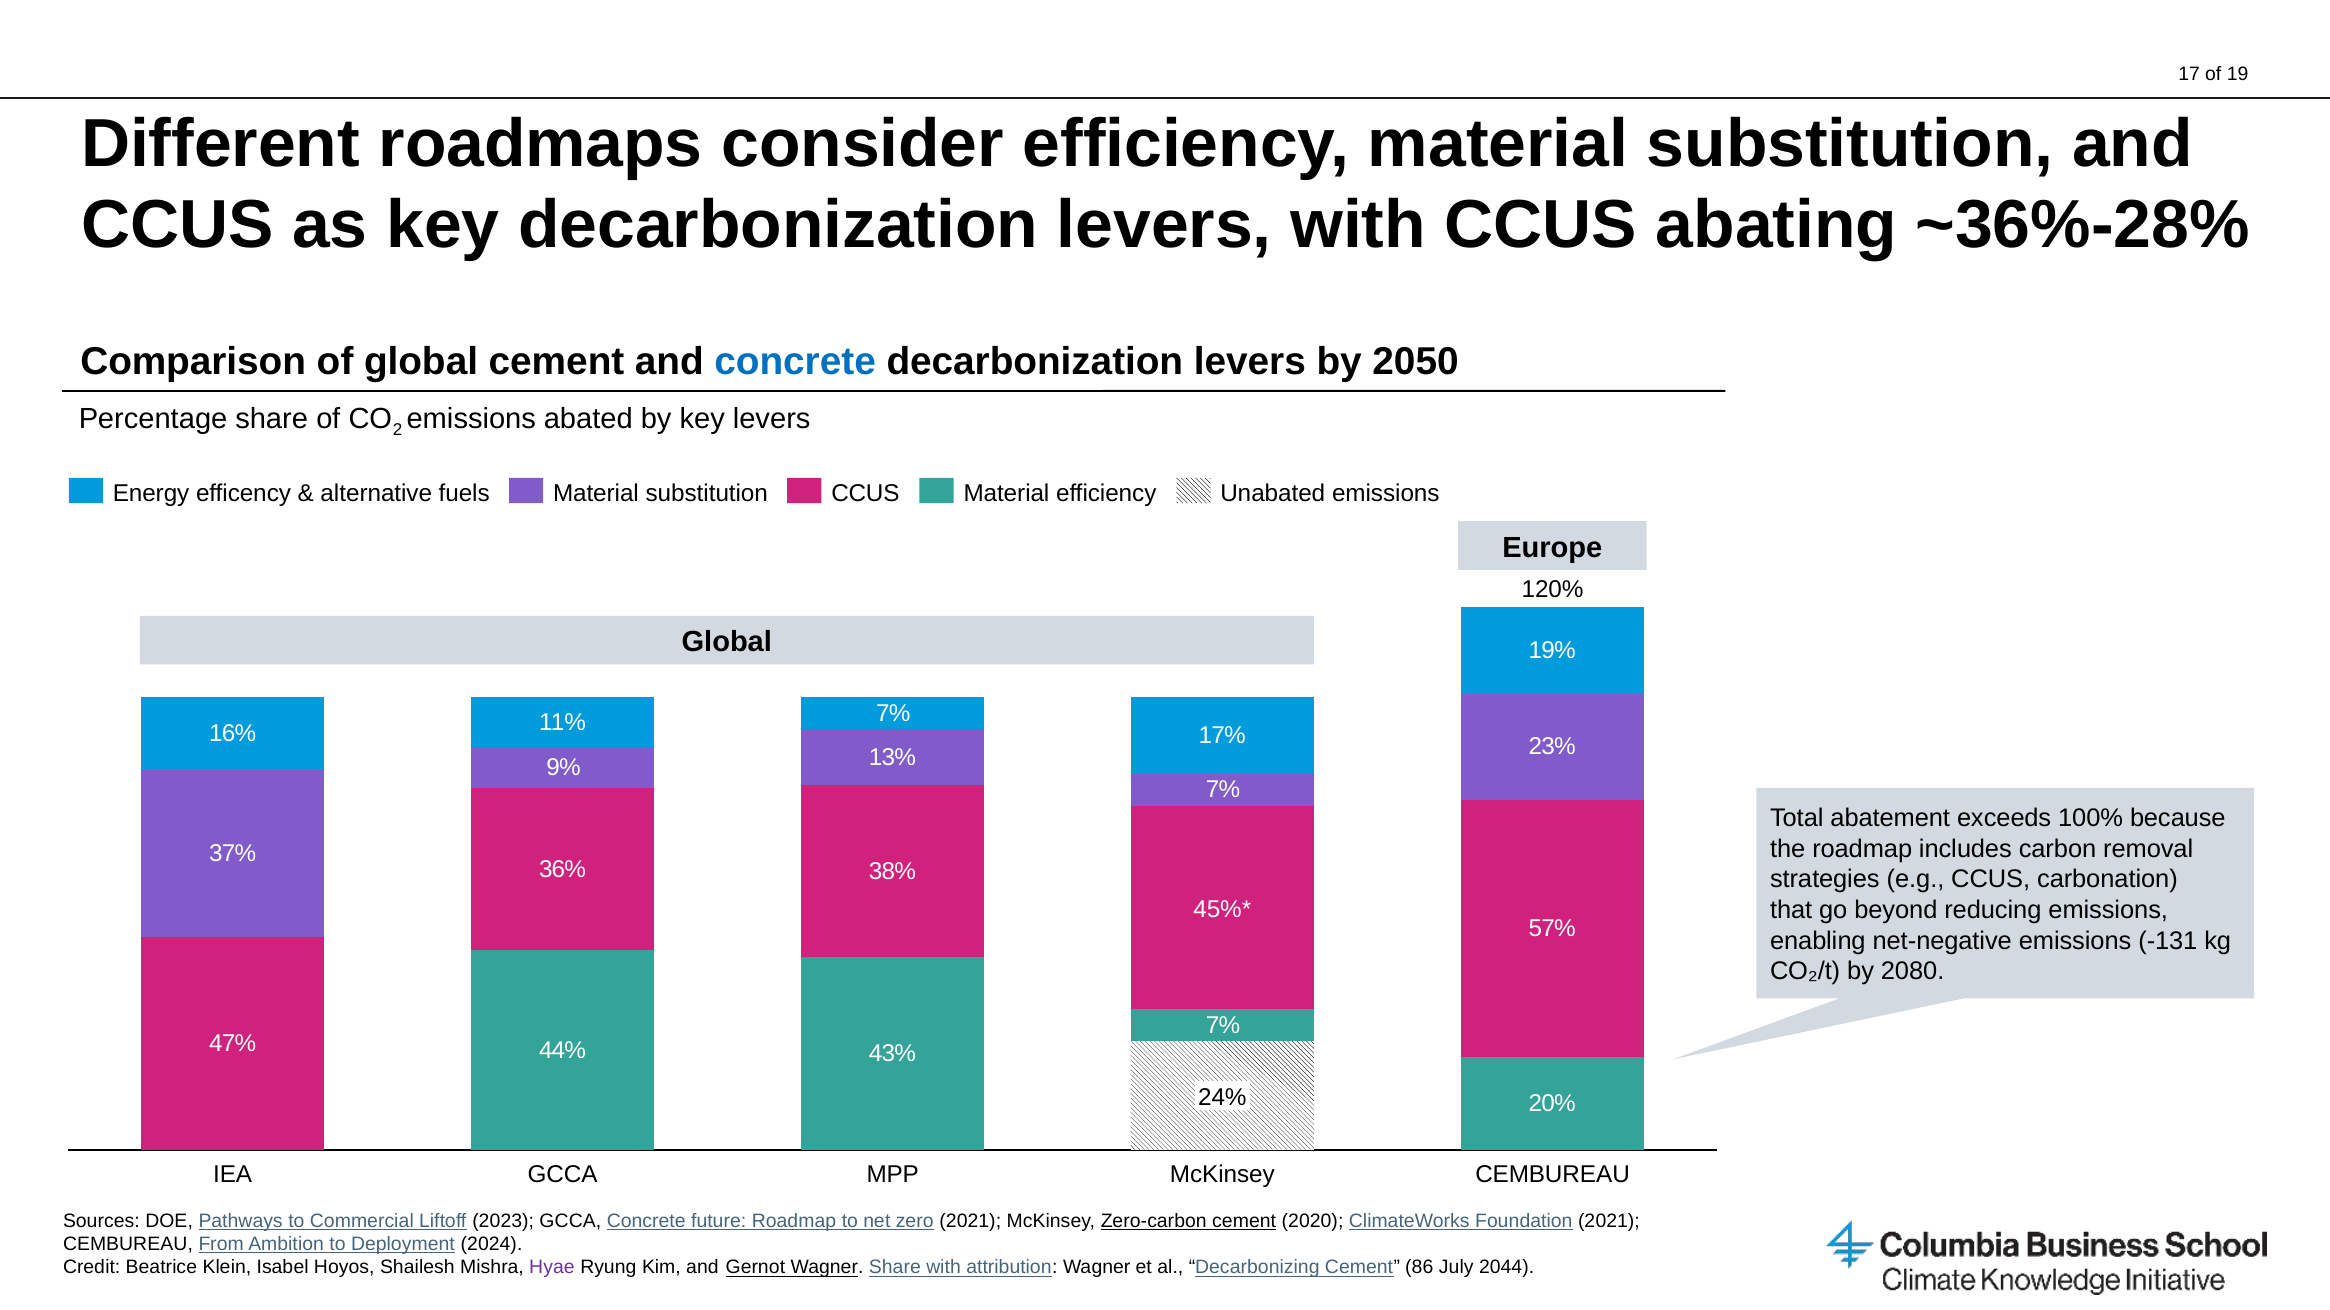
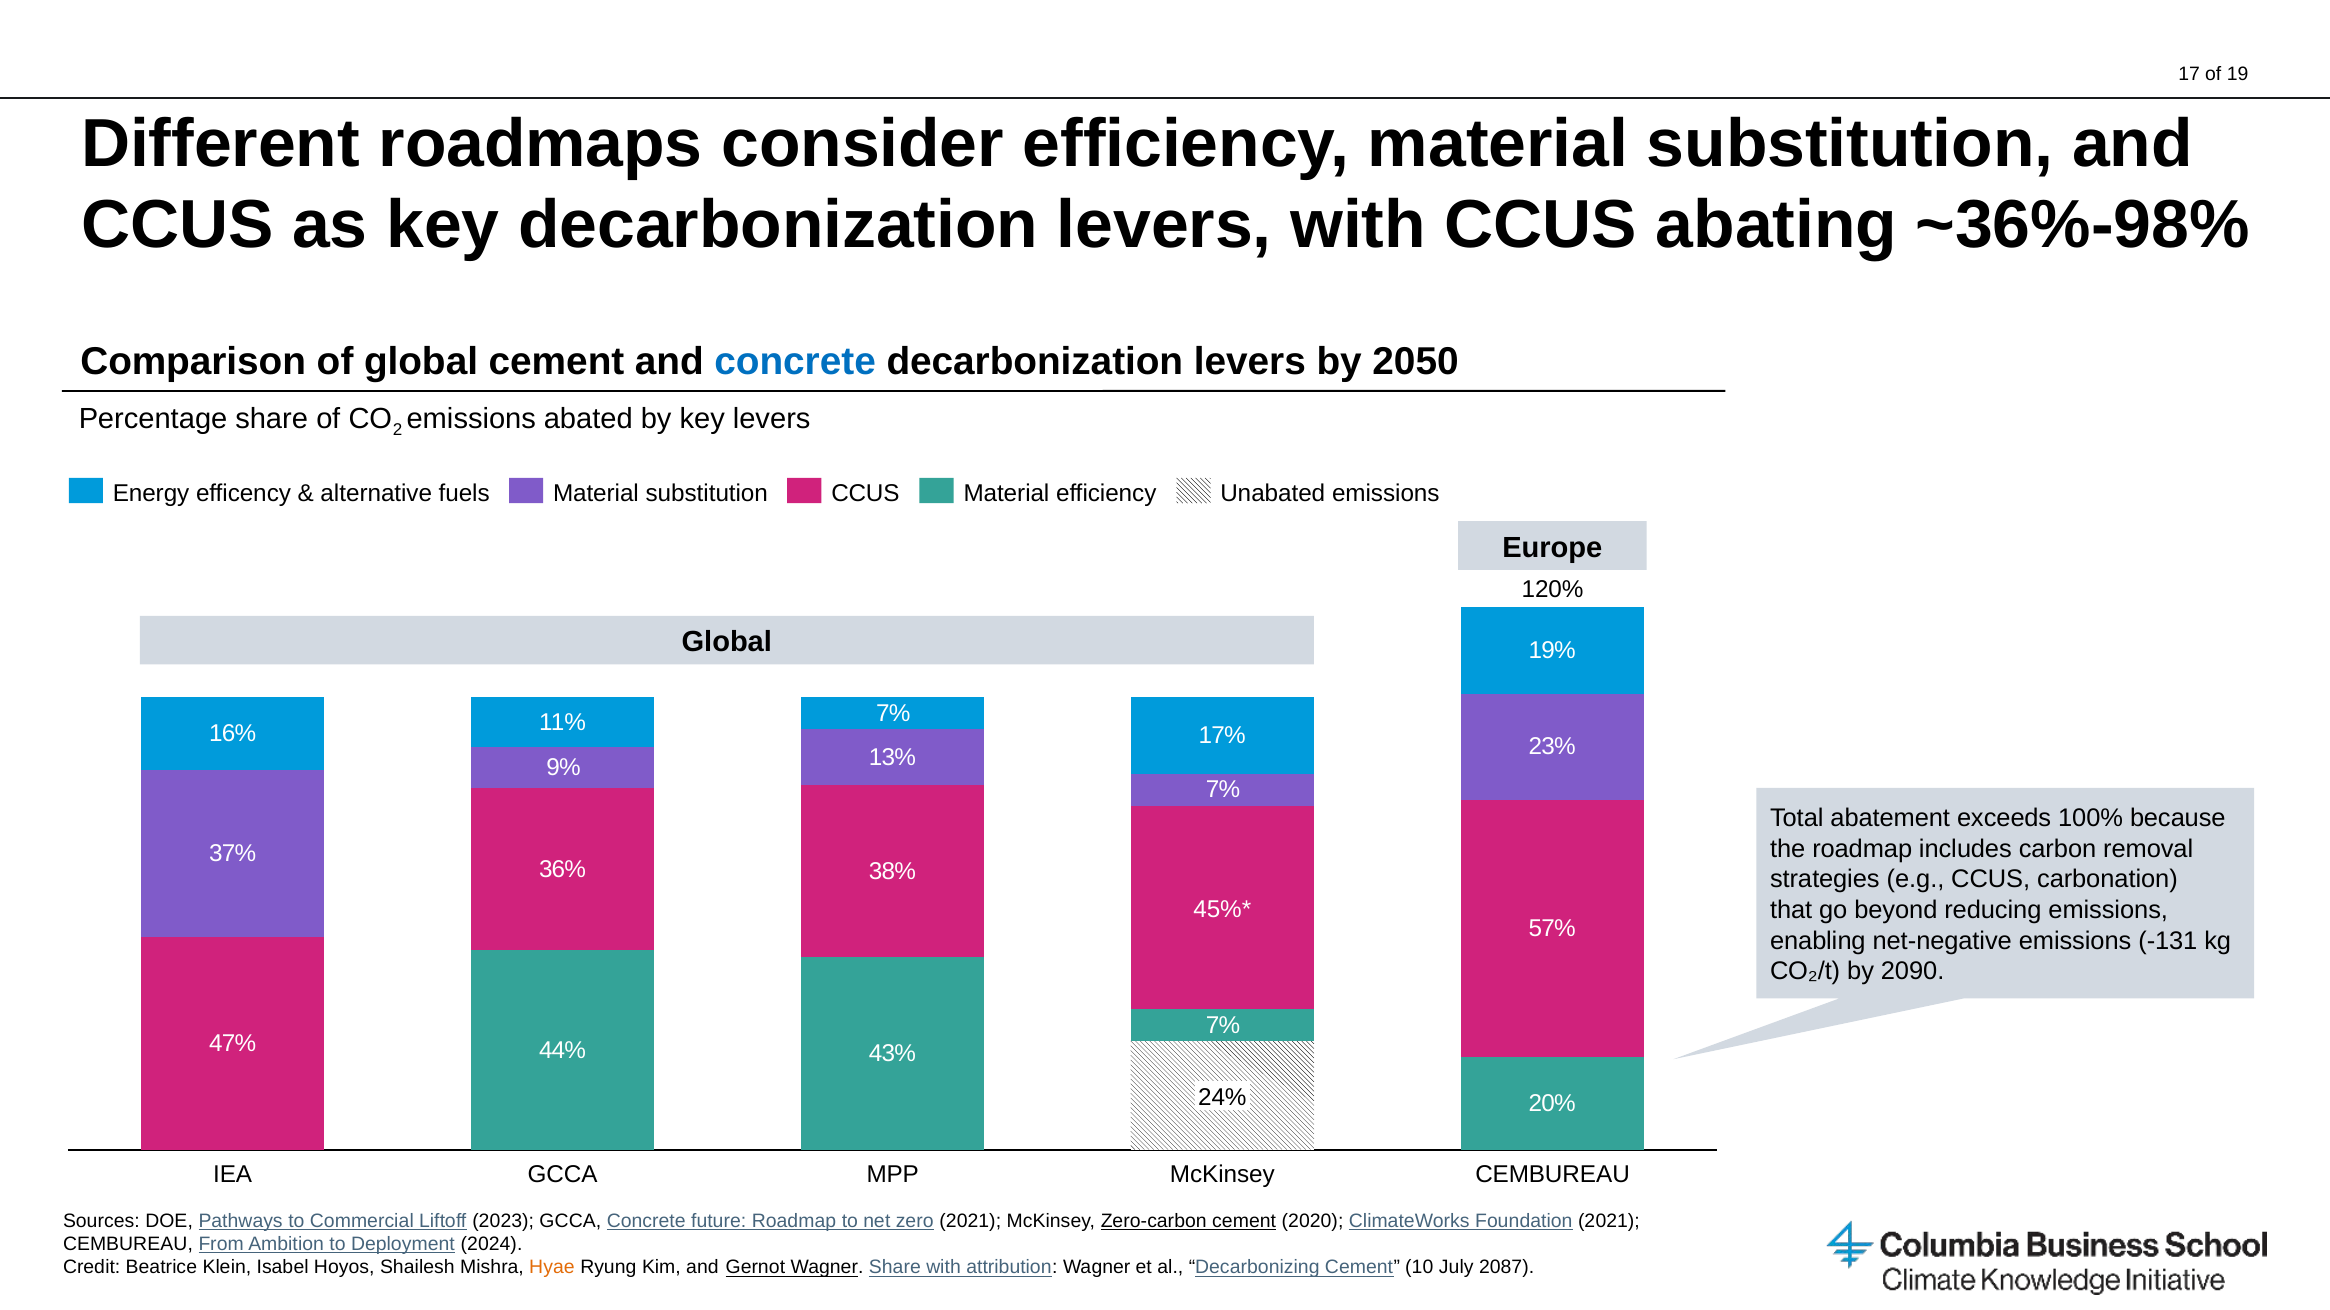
~36%-28%: ~36%-28% -> ~36%-98%
2080: 2080 -> 2090
Hyae colour: purple -> orange
86: 86 -> 10
2044: 2044 -> 2087
